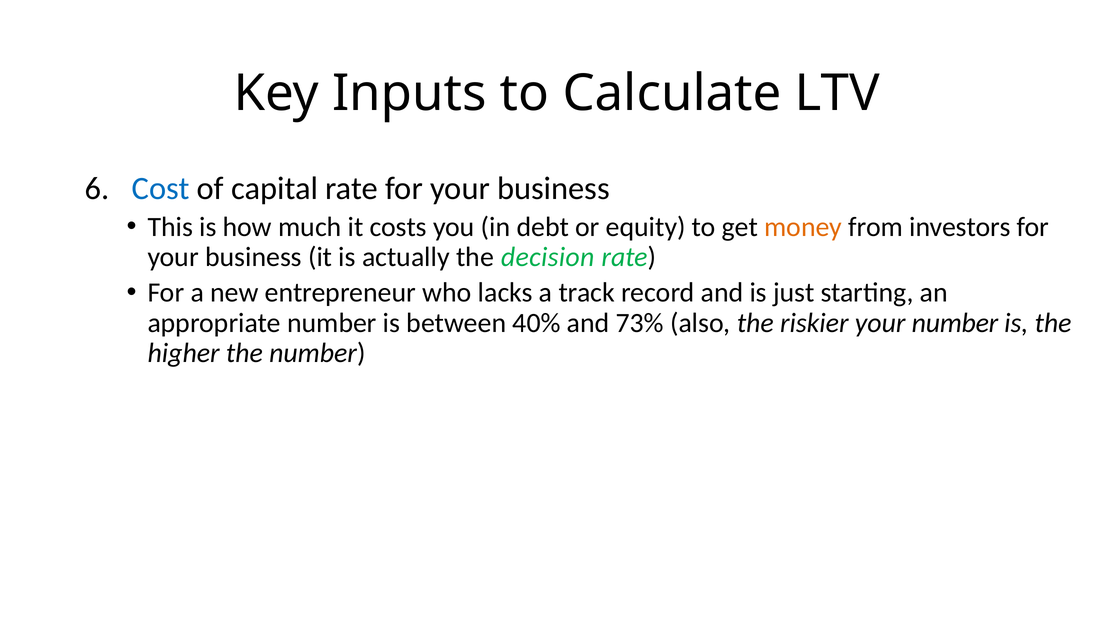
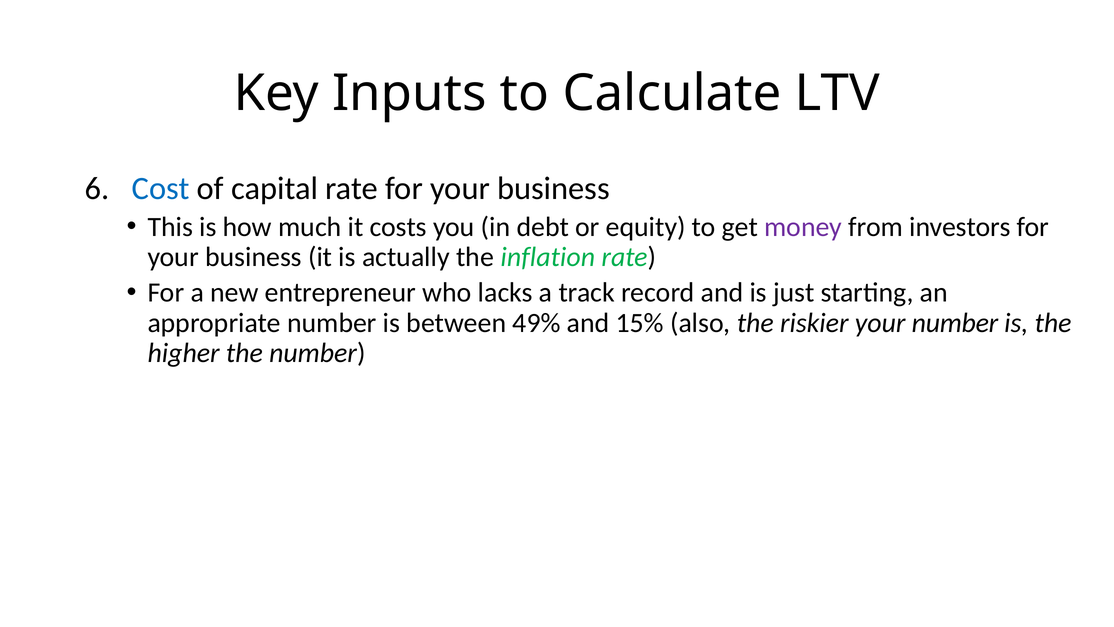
money colour: orange -> purple
decision: decision -> inflation
40%: 40% -> 49%
73%: 73% -> 15%
